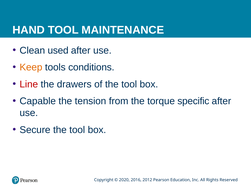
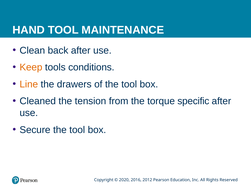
used: used -> back
Line colour: red -> orange
Capable: Capable -> Cleaned
